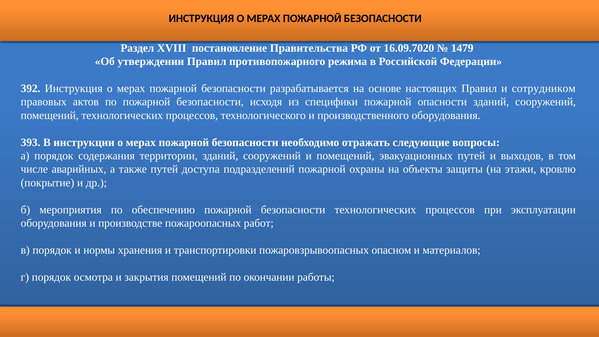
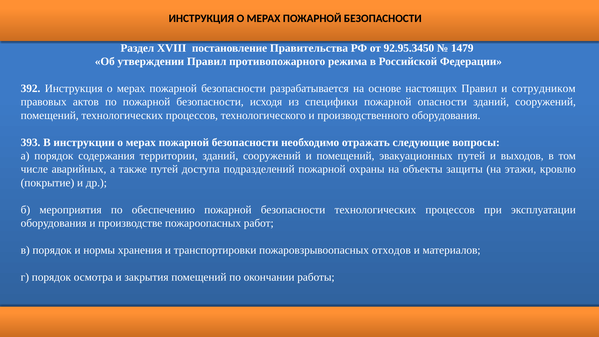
16.09.7020: 16.09.7020 -> 92.95.3450
опасном: опасном -> отходов
